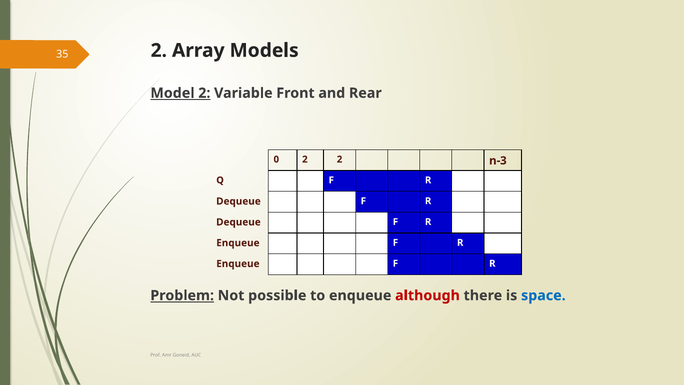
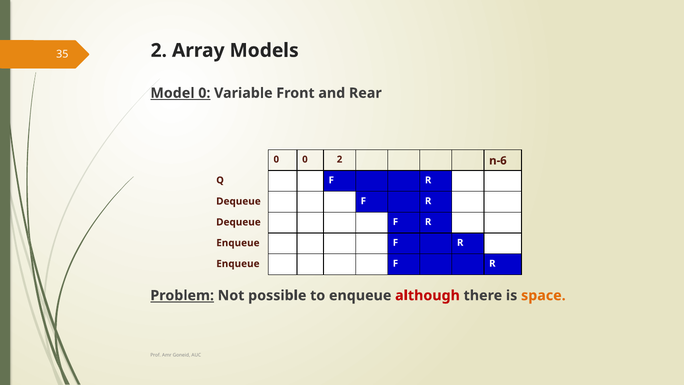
Model 2: 2 -> 0
0 2: 2 -> 0
n-3: n-3 -> n-6
space colour: blue -> orange
